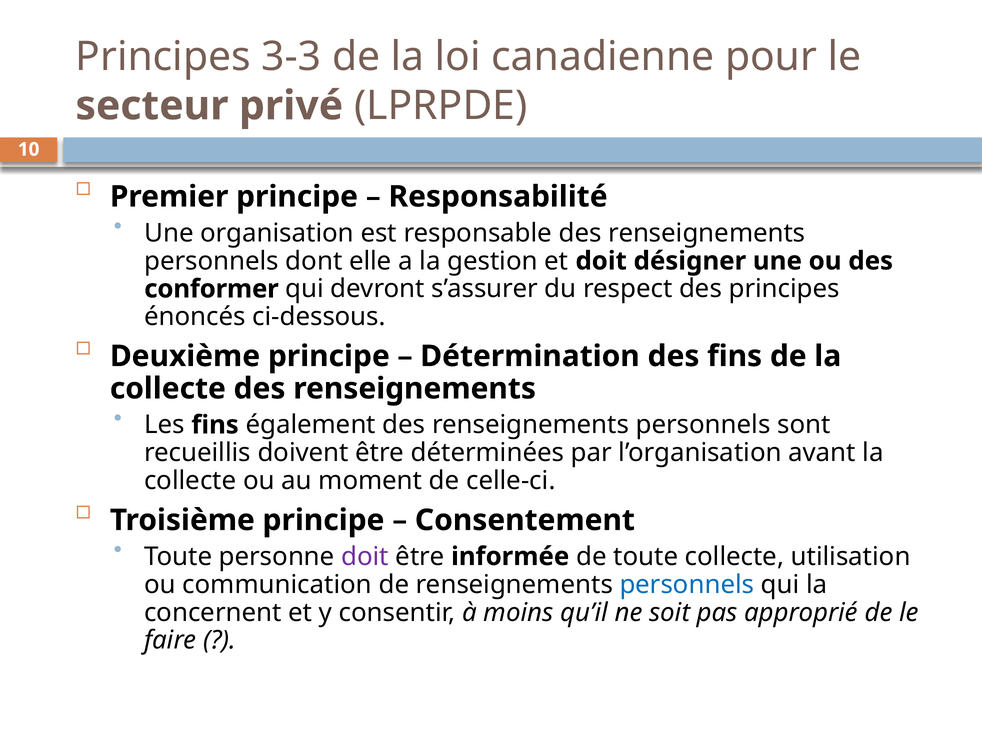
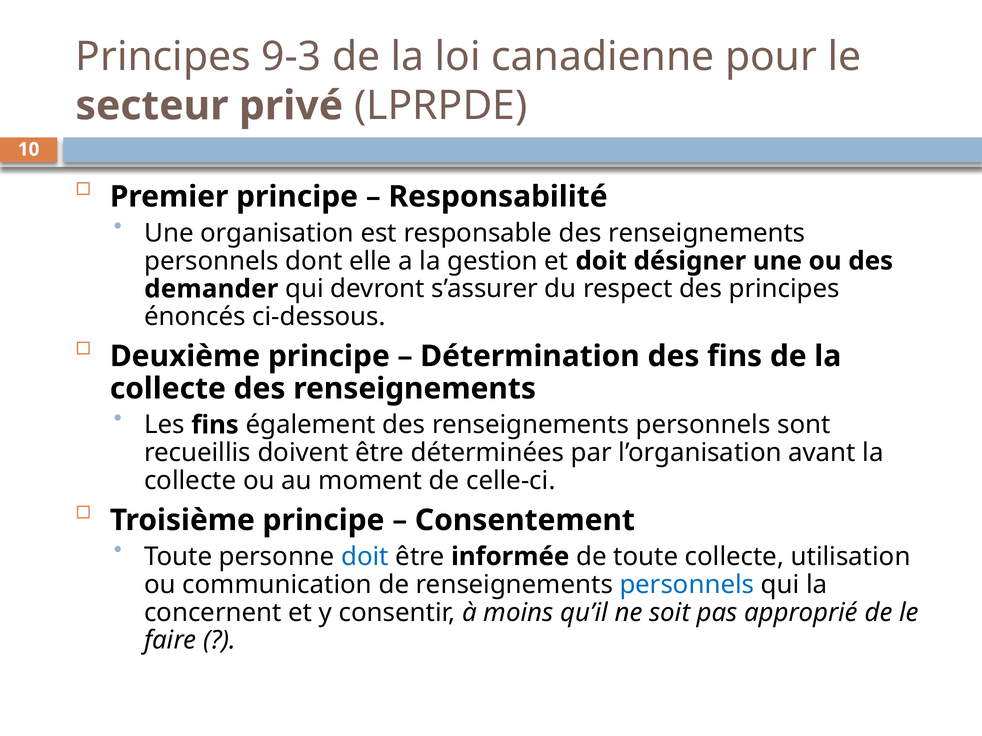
3-3: 3-3 -> 9-3
conformer: conformer -> demander
doit at (365, 557) colour: purple -> blue
